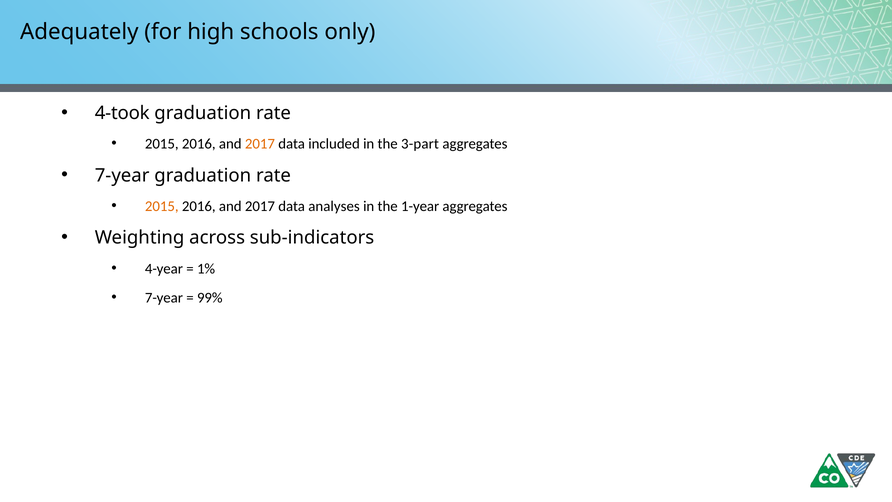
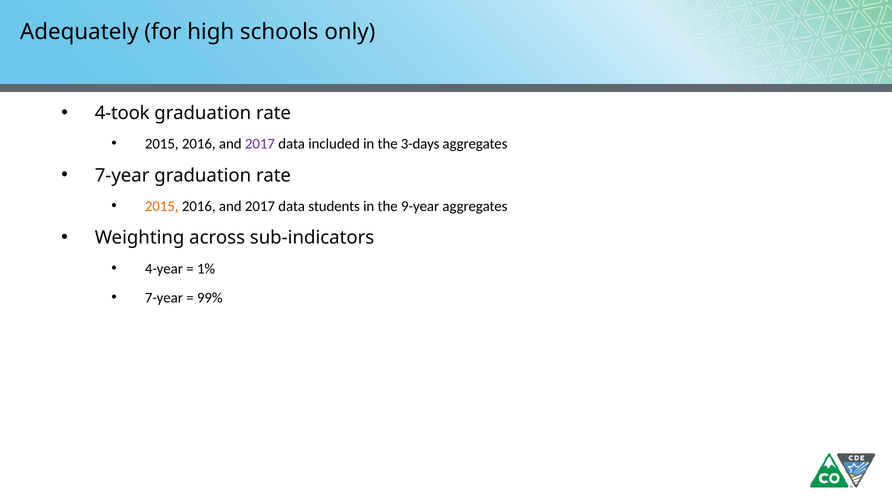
2017 at (260, 144) colour: orange -> purple
3-part: 3-part -> 3-days
analyses: analyses -> students
1-year: 1-year -> 9-year
